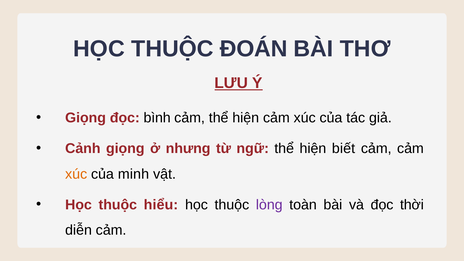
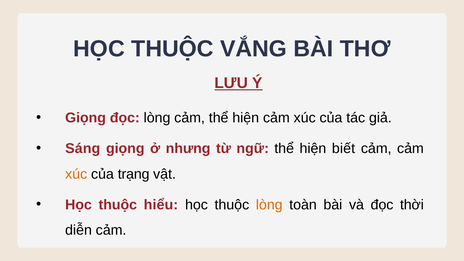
ĐOÁN: ĐOÁN -> VẮNG
đọc bình: bình -> lòng
Cảnh: Cảnh -> Sáng
minh: minh -> trạng
lòng at (269, 205) colour: purple -> orange
